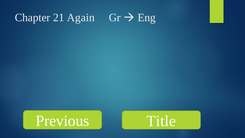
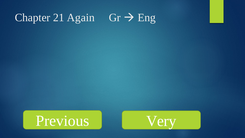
Title: Title -> Very
